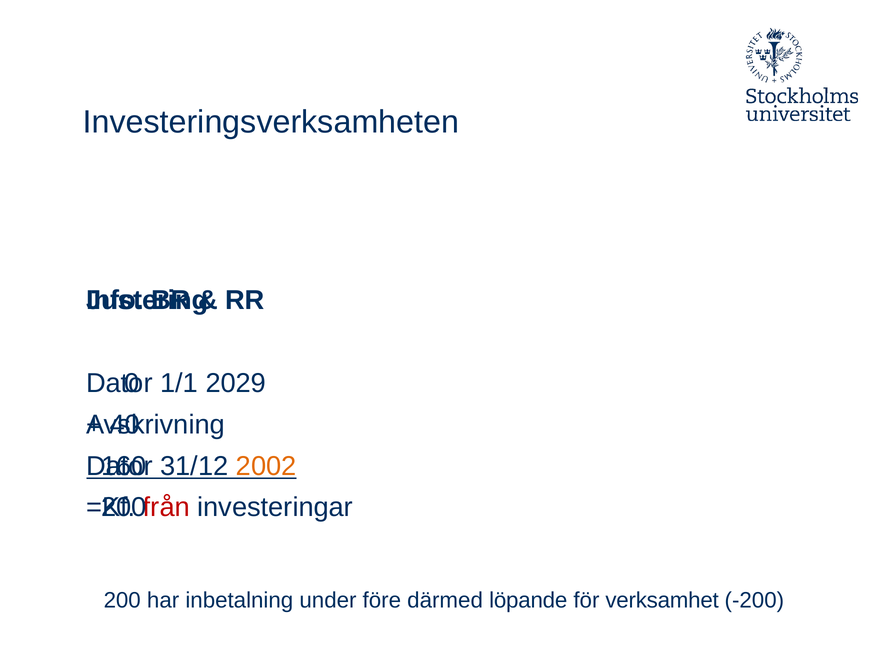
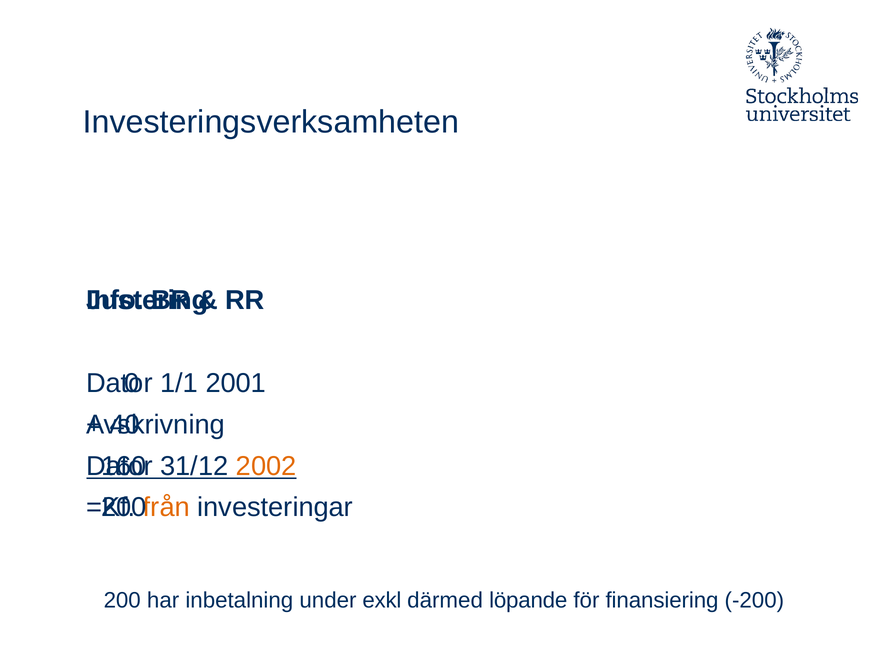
2029: 2029 -> 2001
från colour: red -> orange
före: före -> exkl
verksamhet: verksamhet -> finansiering
